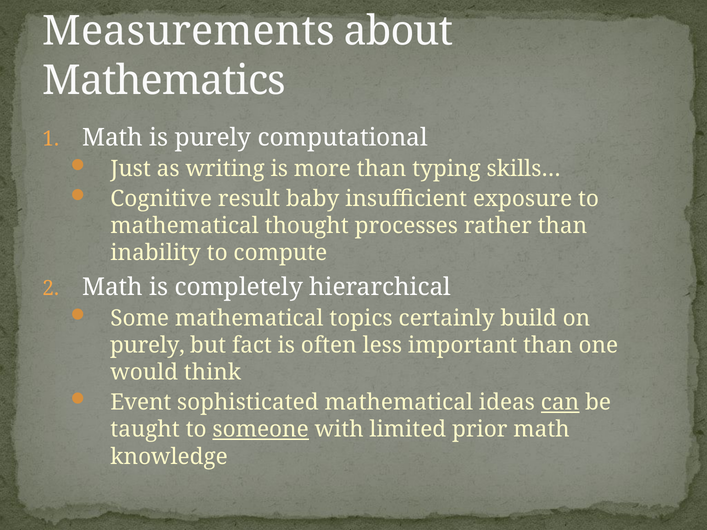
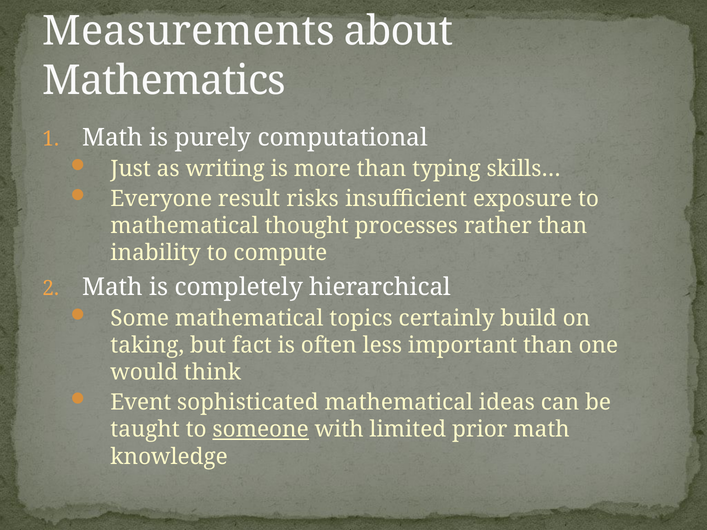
Cognitive: Cognitive -> Everyone
baby: baby -> risks
purely at (147, 345): purely -> taking
can underline: present -> none
